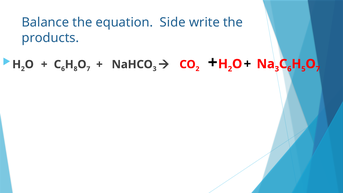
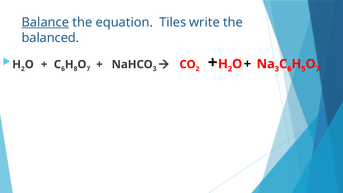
Balance underline: none -> present
Side: Side -> Tiles
products: products -> balanced
